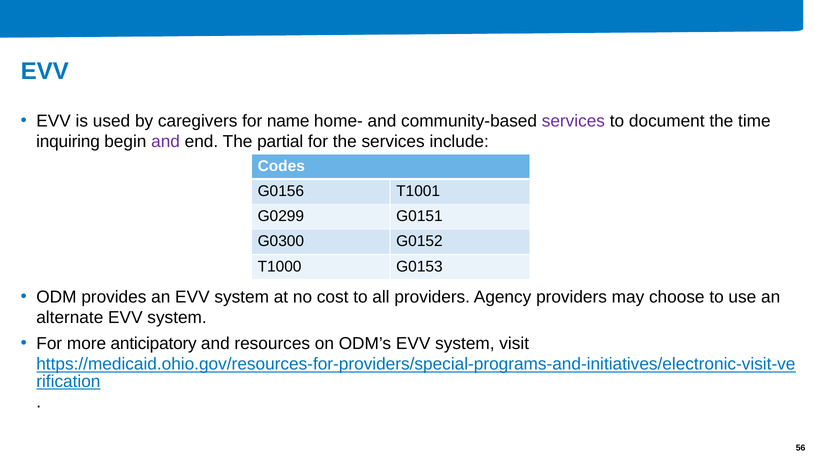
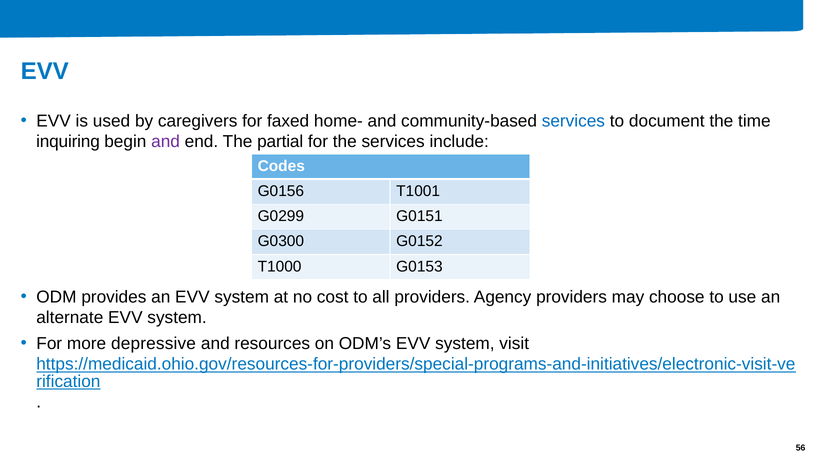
name: name -> faxed
services at (573, 121) colour: purple -> blue
anticipatory: anticipatory -> depressive
